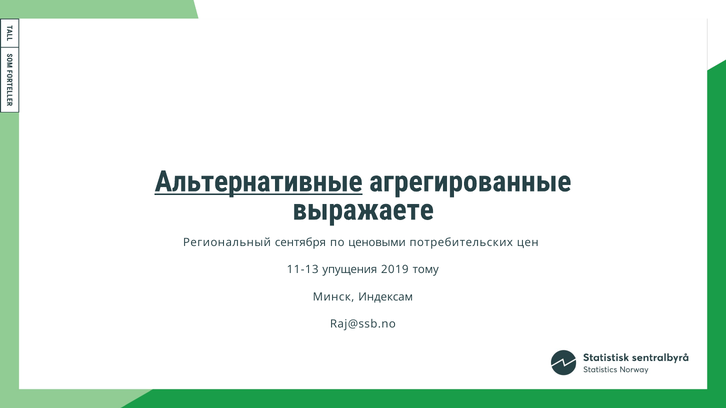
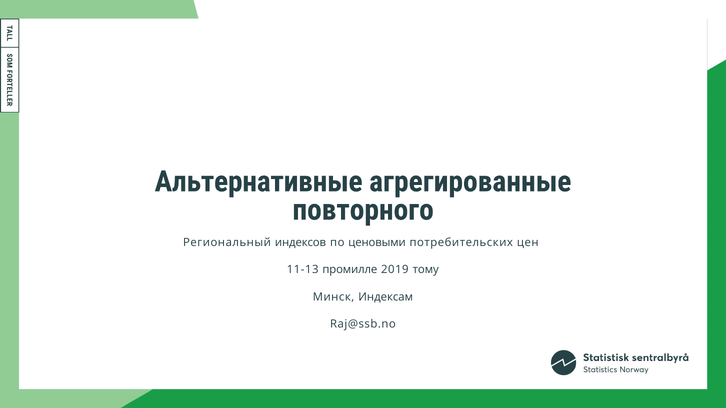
Альтернативные underline: present -> none
выражаете: выражаете -> повторного
сентября: сентября -> индексов
упущения: упущения -> промилле
